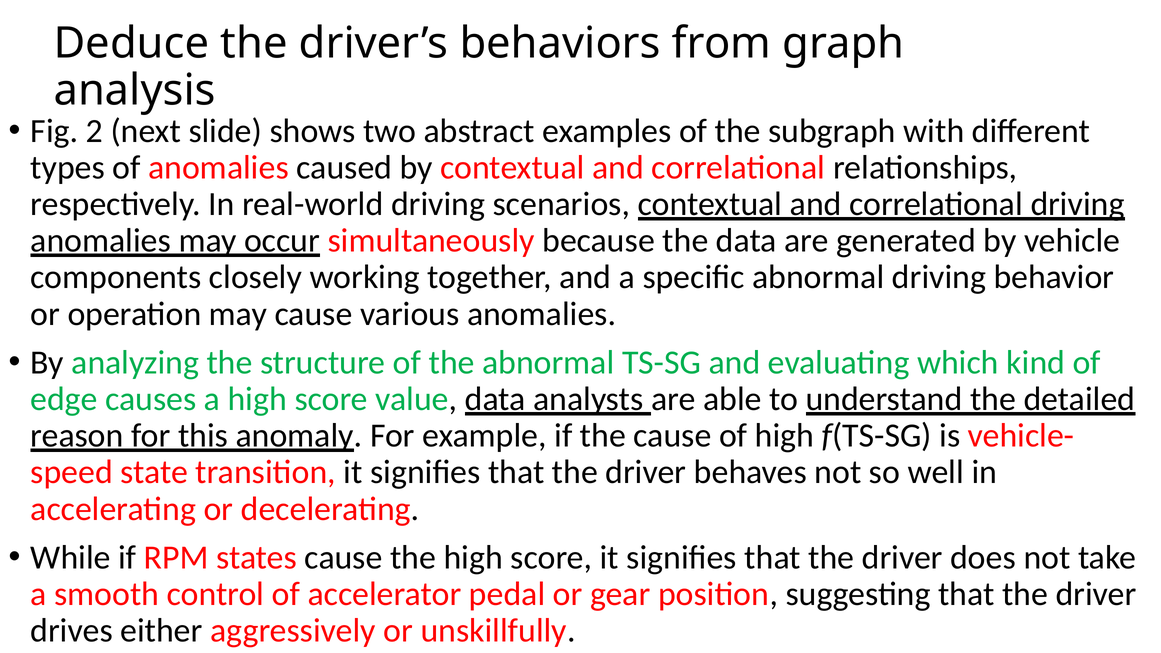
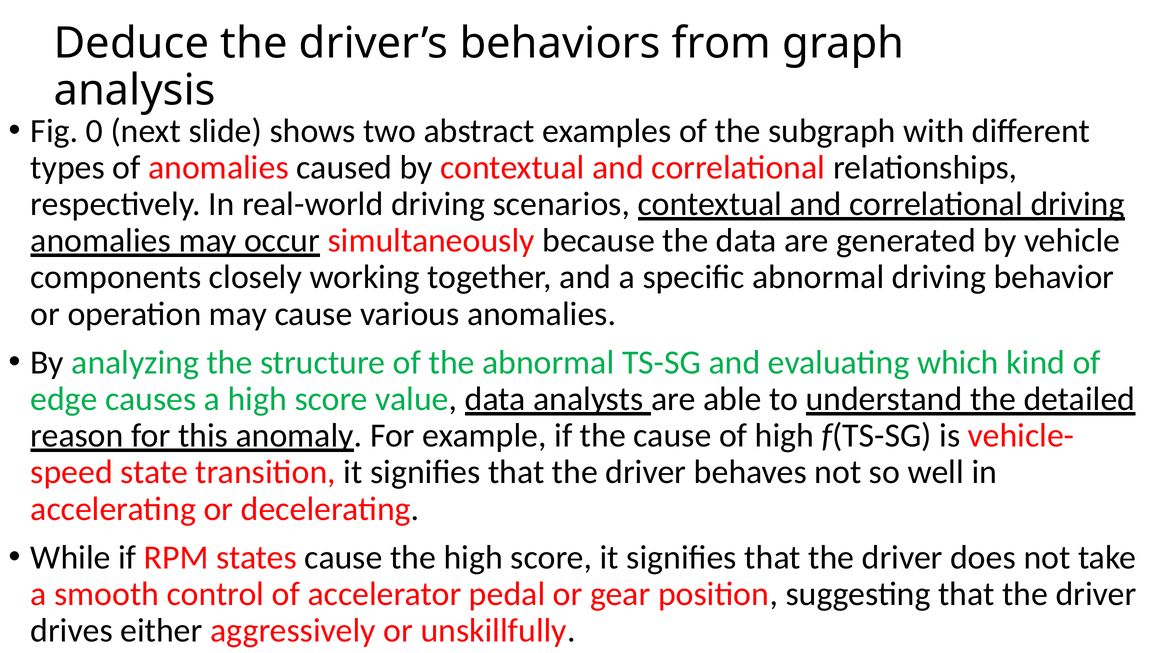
2: 2 -> 0
